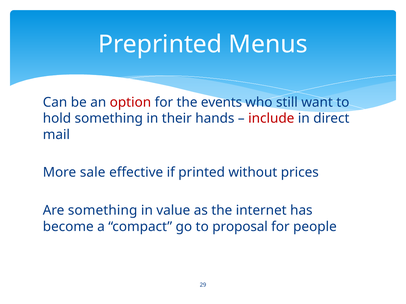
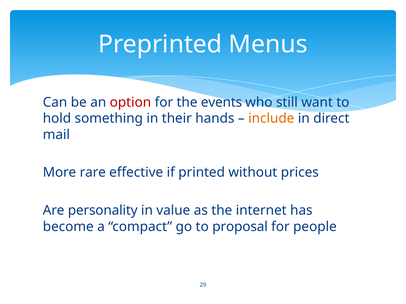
include colour: red -> orange
sale: sale -> rare
Are something: something -> personality
